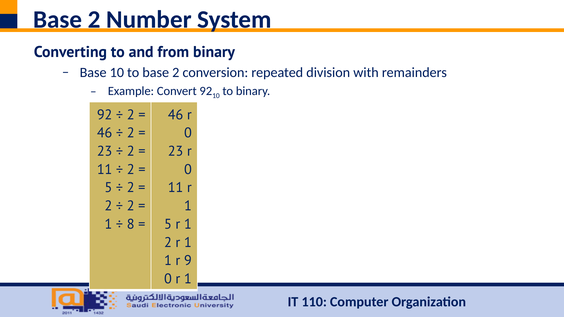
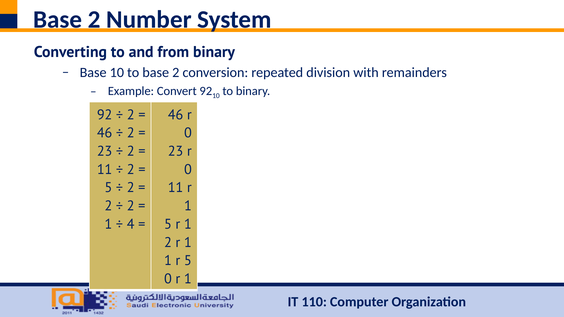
8: 8 -> 4
r 9: 9 -> 5
